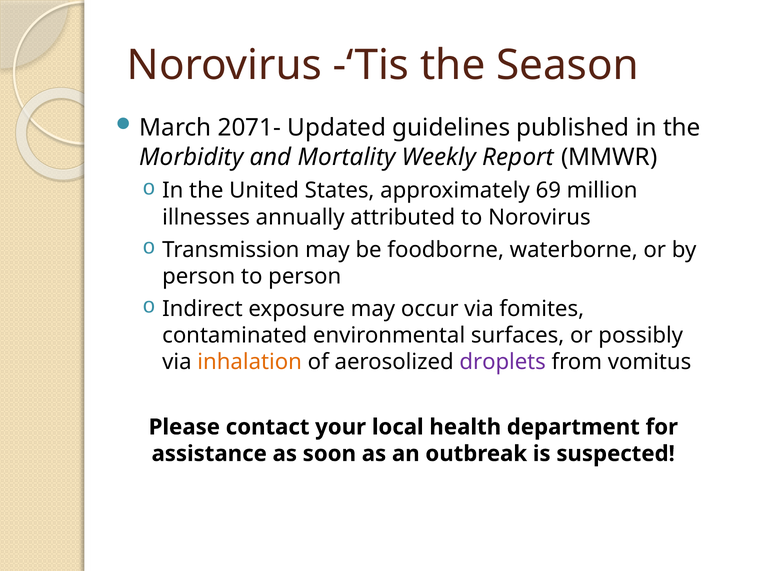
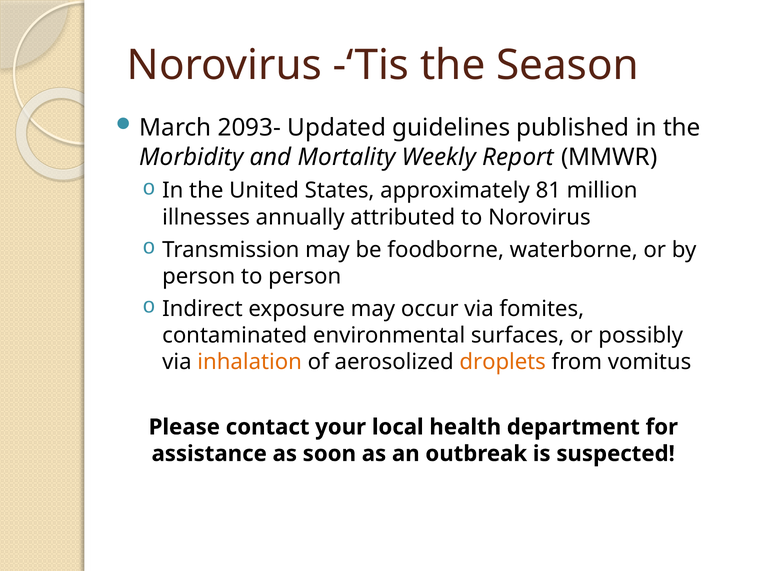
2071-: 2071- -> 2093-
69: 69 -> 81
droplets colour: purple -> orange
